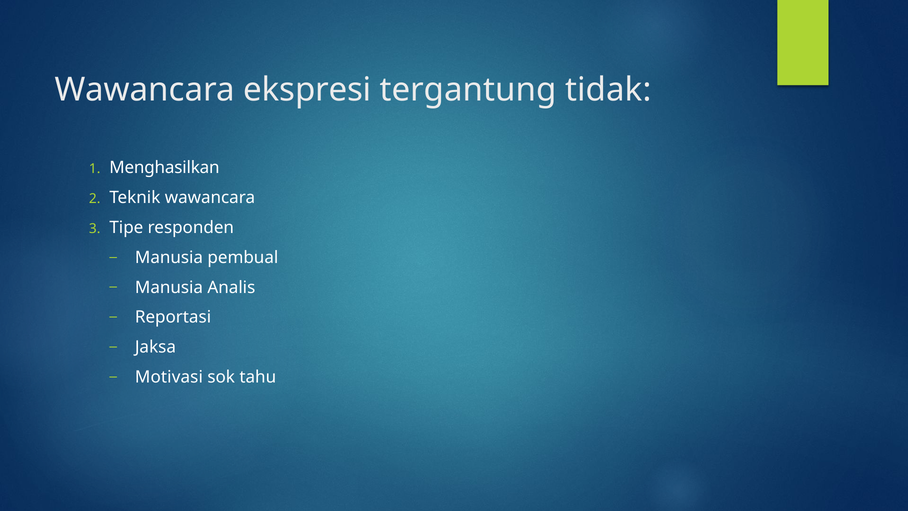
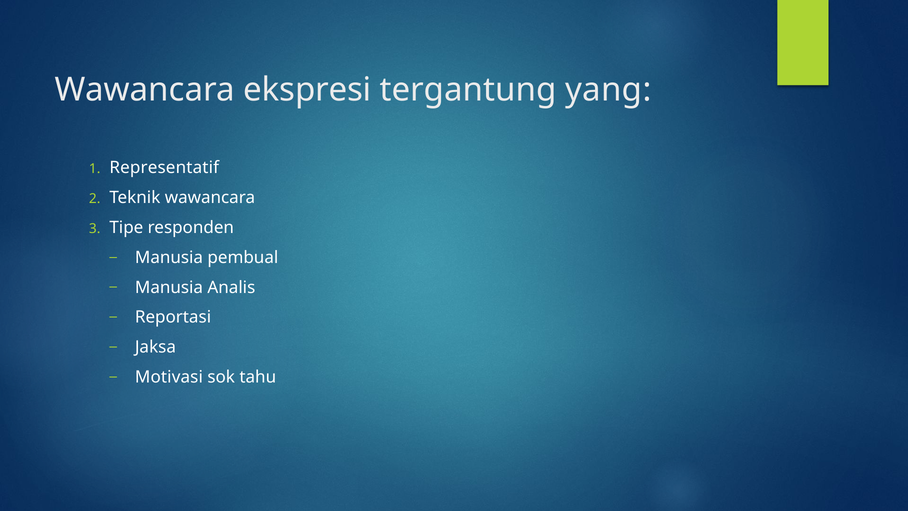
tidak: tidak -> yang
Menghasilkan: Menghasilkan -> Representatif
